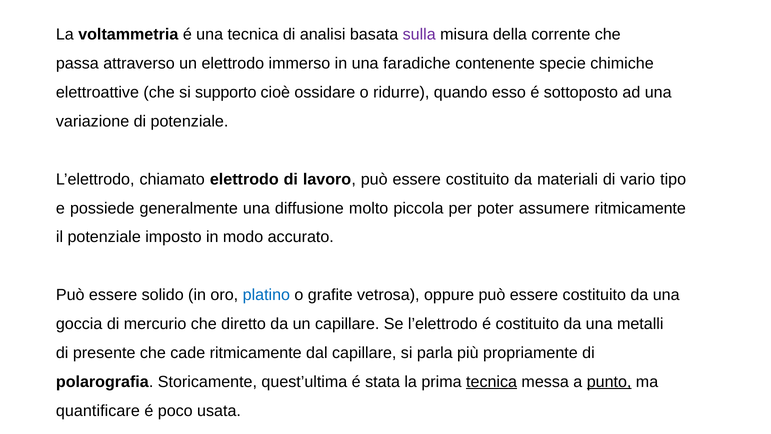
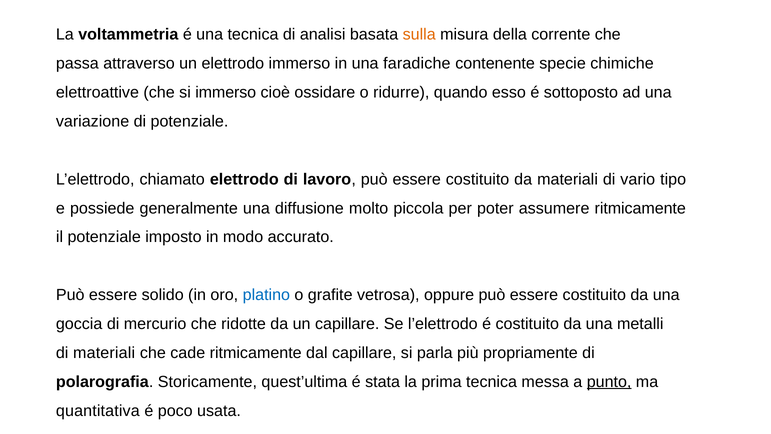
sulla colour: purple -> orange
si supporto: supporto -> immerso
diretto: diretto -> ridotte
di presente: presente -> materiali
tecnica at (492, 382) underline: present -> none
quantificare: quantificare -> quantitativa
